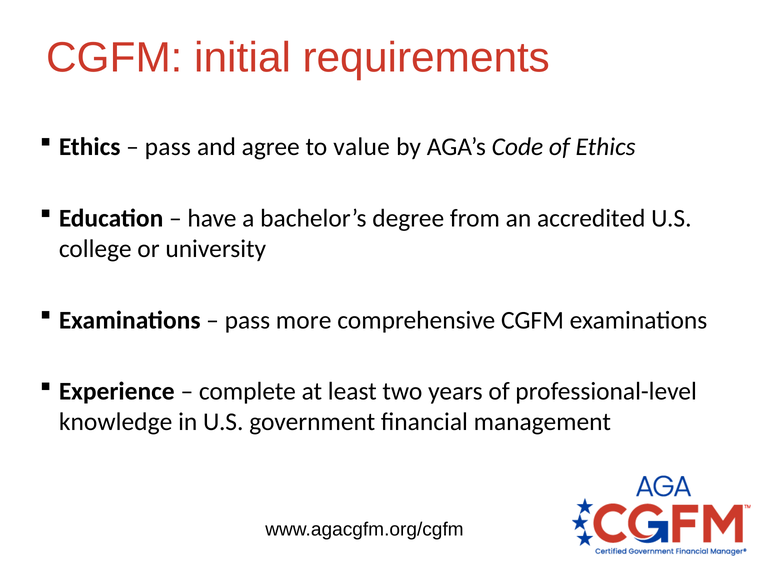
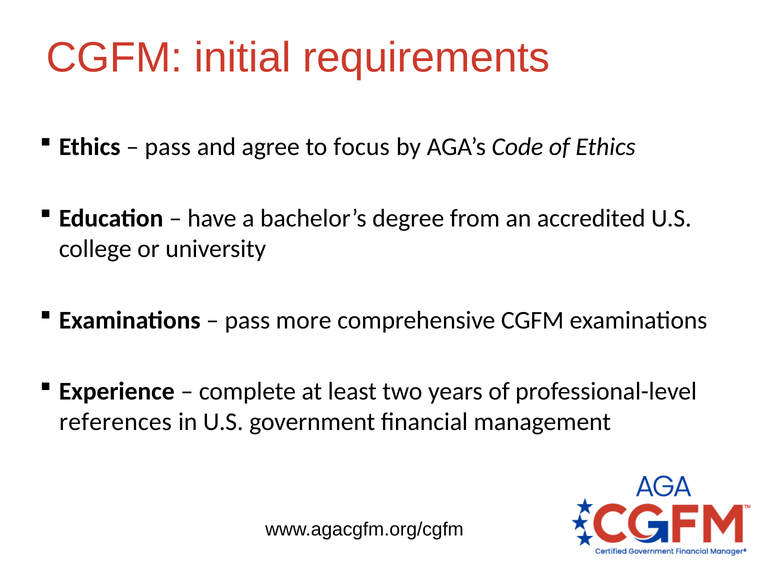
value: value -> focus
knowledge: knowledge -> references
